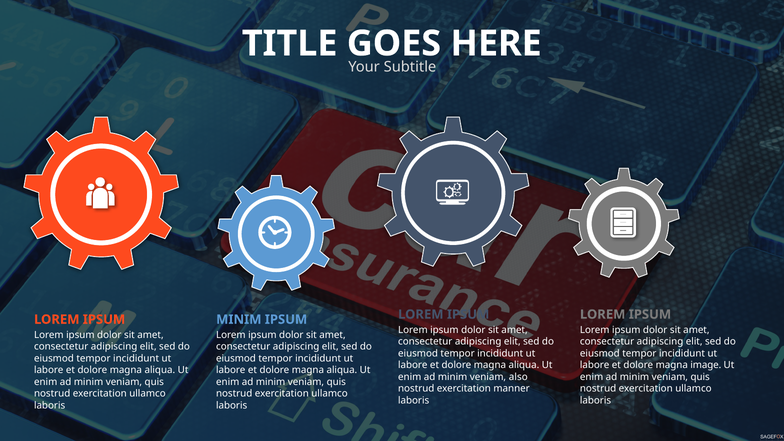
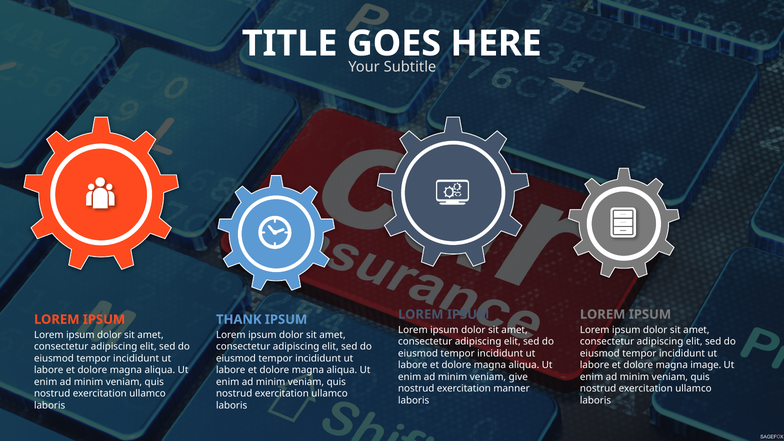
MINIM at (239, 319): MINIM -> THANK
also: also -> give
